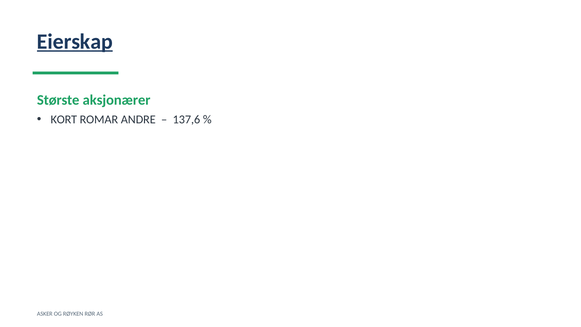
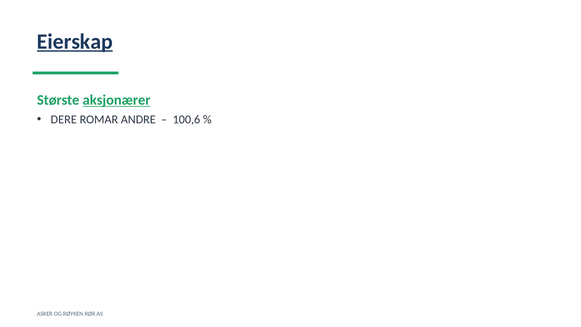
aksjonærer underline: none -> present
KORT: KORT -> DERE
137,6: 137,6 -> 100,6
